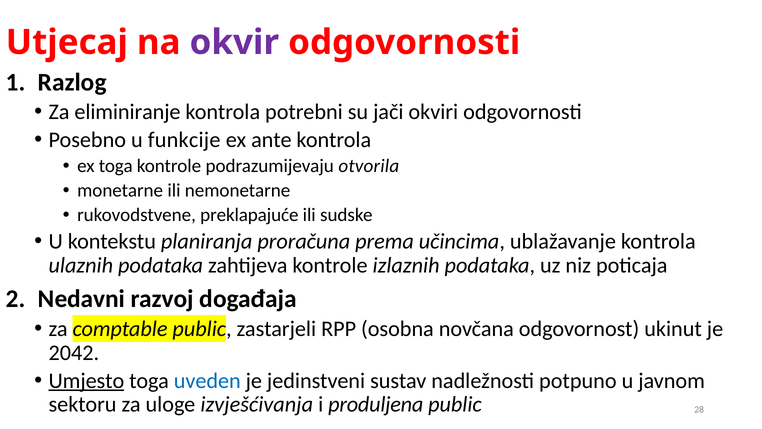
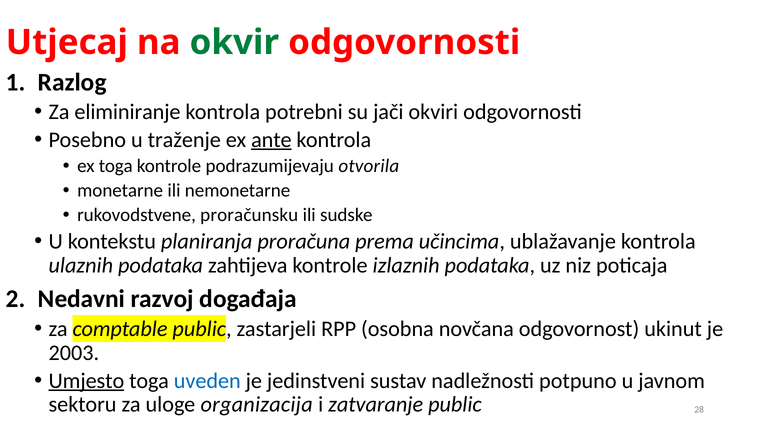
okvir colour: purple -> green
funkcije: funkcije -> traženje
ante underline: none -> present
preklapajuće: preklapajuće -> proračunsku
2042: 2042 -> 2003
izvješćivanja: izvješćivanja -> organizacija
produljena: produljena -> zatvaranje
